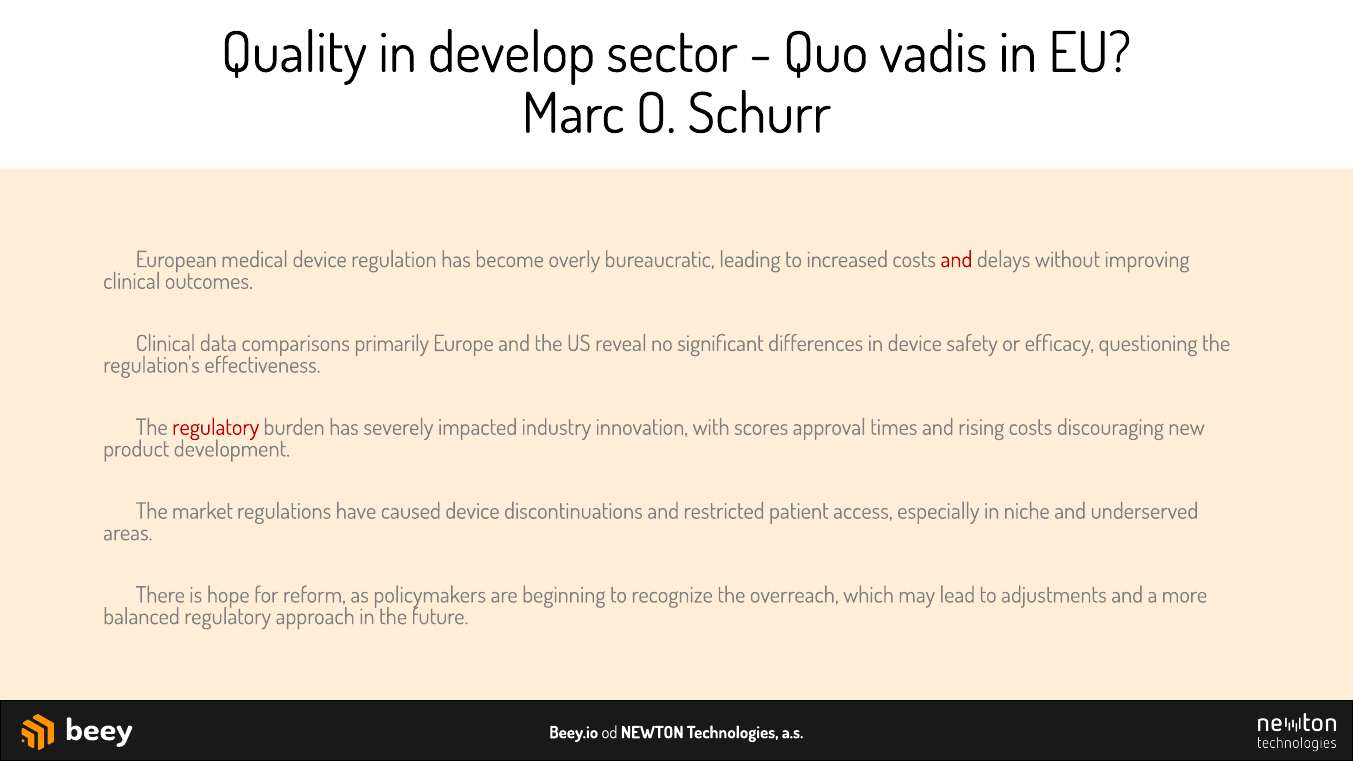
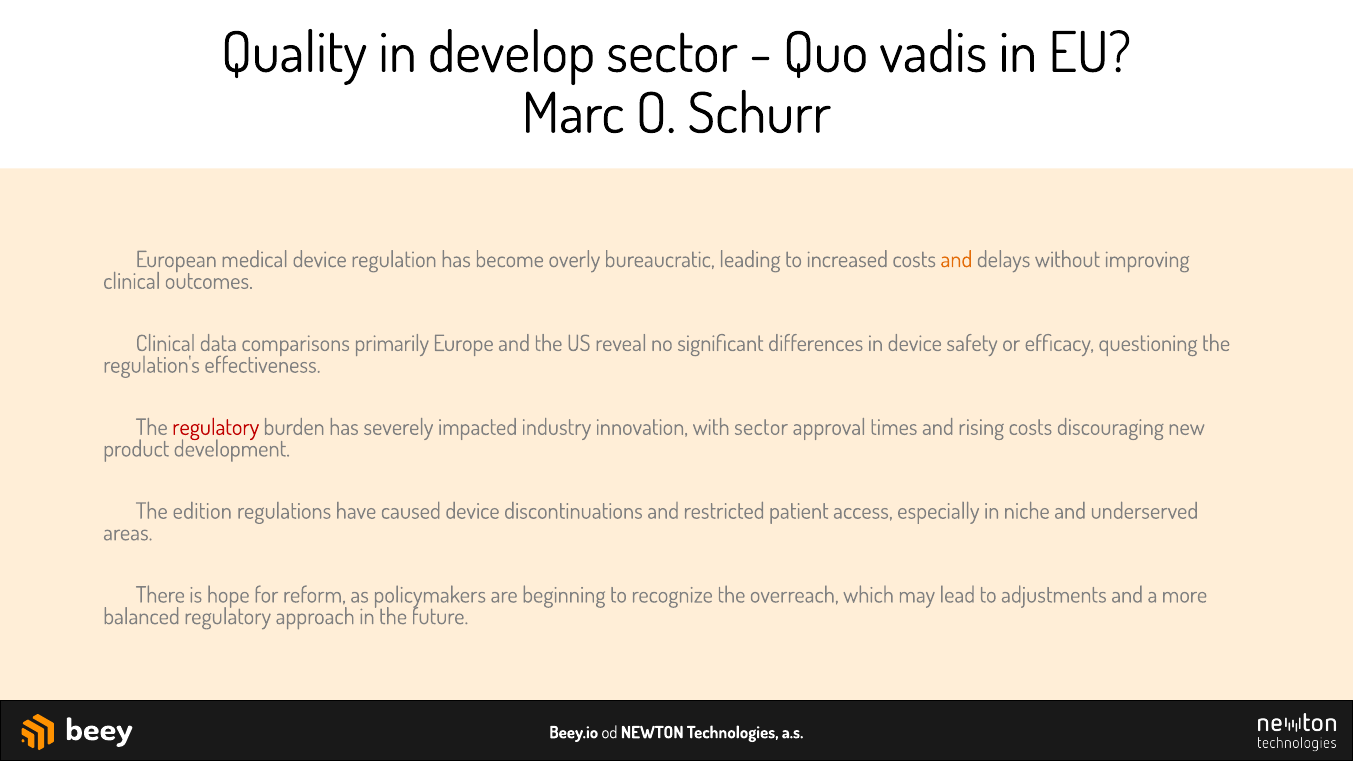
and at (956, 260) colour: red -> orange
with scores: scores -> sector
market: market -> edition
